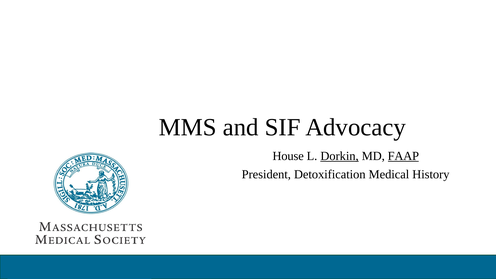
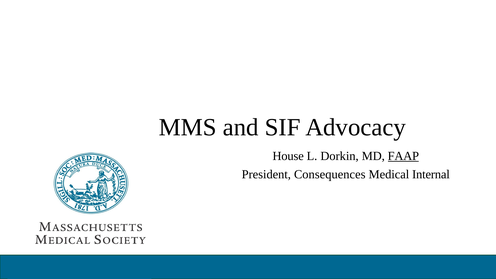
Dorkin underline: present -> none
Detoxification: Detoxification -> Consequences
History: History -> Internal
